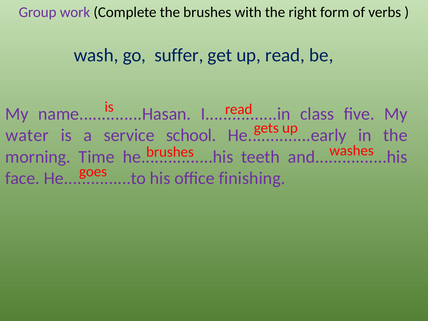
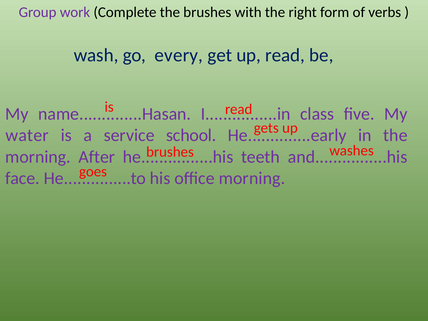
suffer: suffer -> every
Time: Time -> After
office finishing: finishing -> morning
